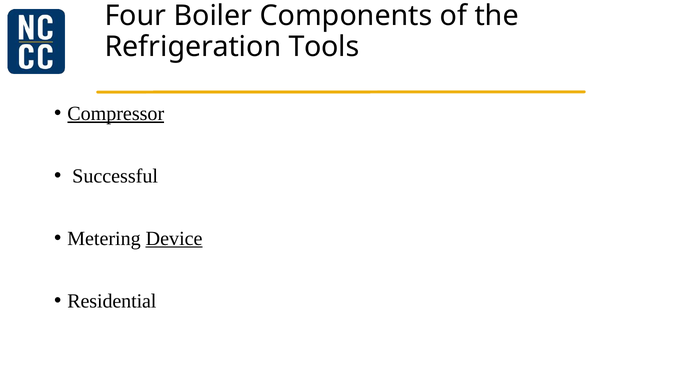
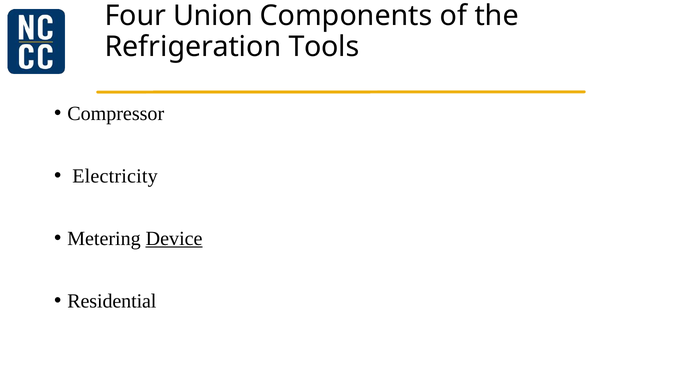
Boiler: Boiler -> Union
Compressor underline: present -> none
Successful: Successful -> Electricity
